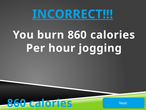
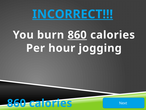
860 at (77, 35) underline: none -> present
